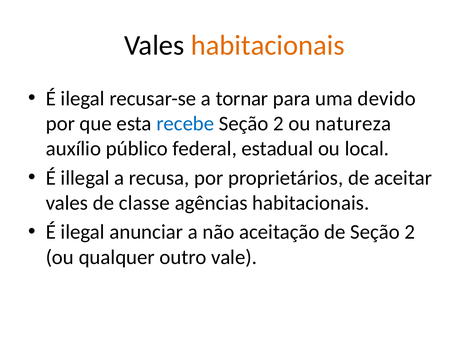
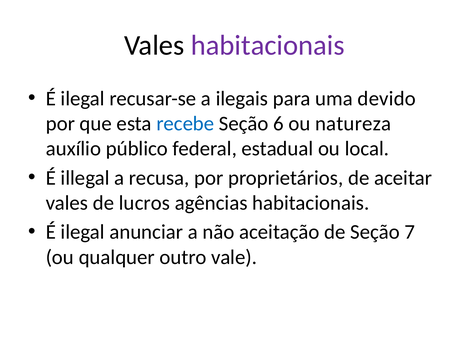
habitacionais at (268, 45) colour: orange -> purple
tornar: tornar -> ilegais
2 at (278, 123): 2 -> 6
classe: classe -> lucros
de Seção 2: 2 -> 7
